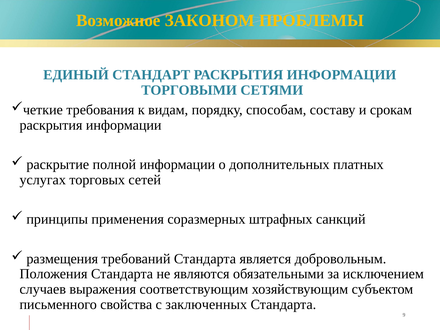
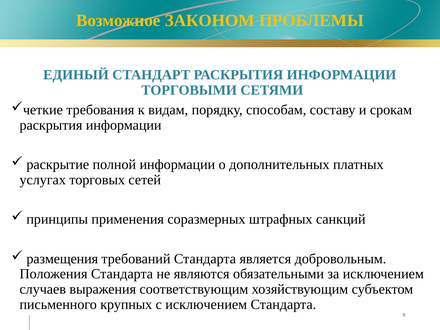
свойства: свойства -> крупных
с заключенных: заключенных -> исключением
